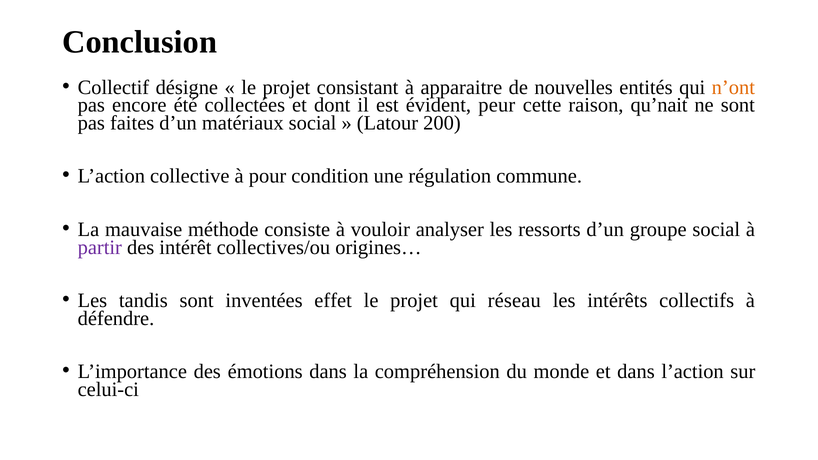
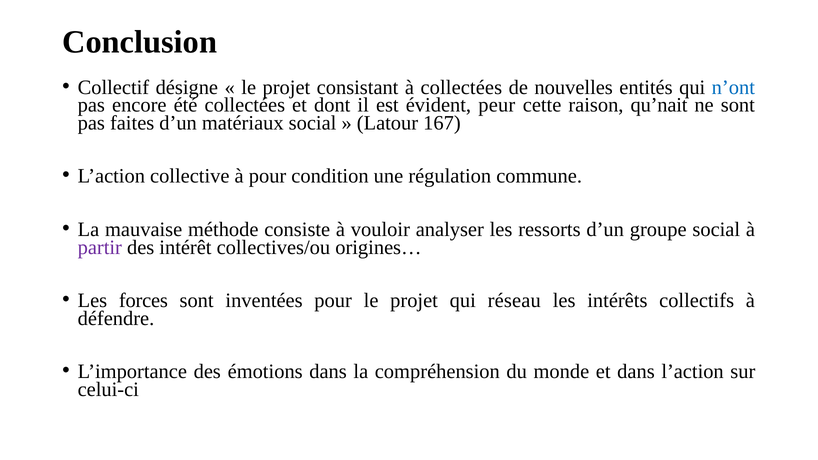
à apparaitre: apparaitre -> collectées
n’ont colour: orange -> blue
200: 200 -> 167
tandis: tandis -> forces
inventées effet: effet -> pour
